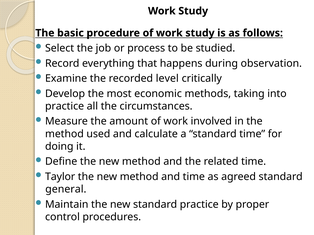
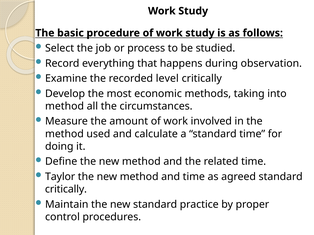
practice at (65, 106): practice -> method
general at (66, 190): general -> critically
